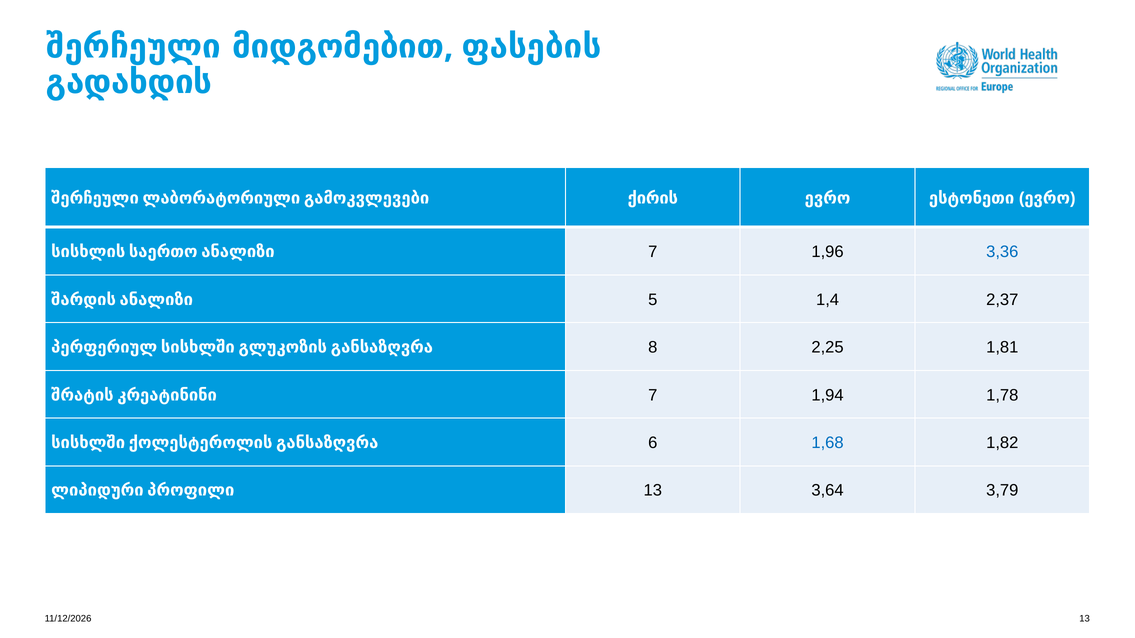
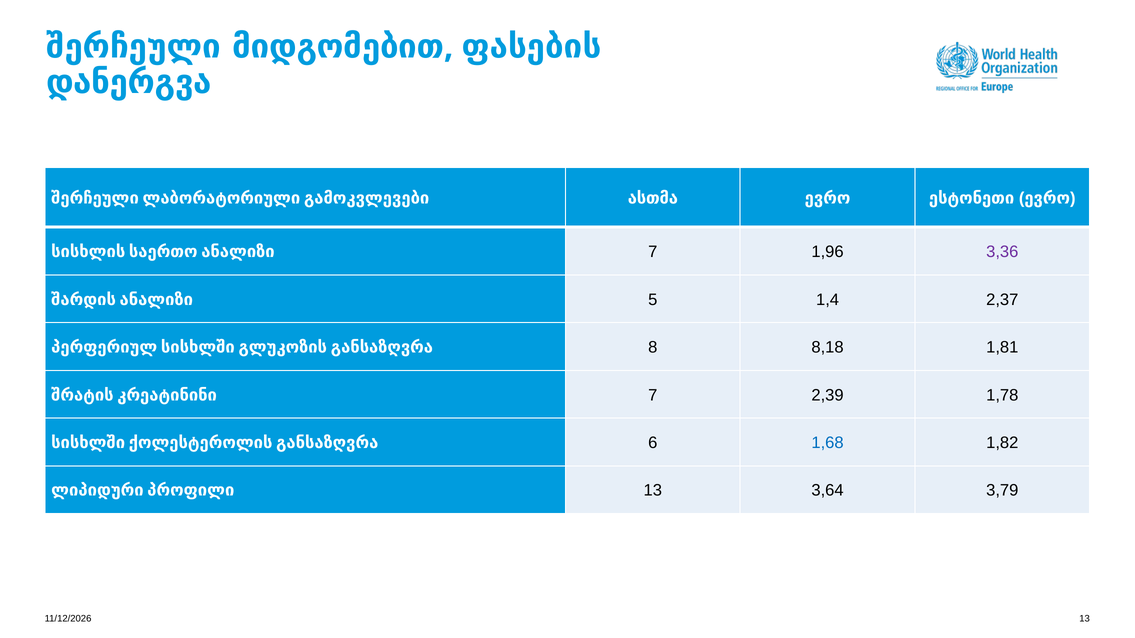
გადახდის: გადახდის -> დანერგვა
ქირის: ქირის -> ასთმა
3,36 colour: blue -> purple
2,25: 2,25 -> 8,18
1,94: 1,94 -> 2,39
